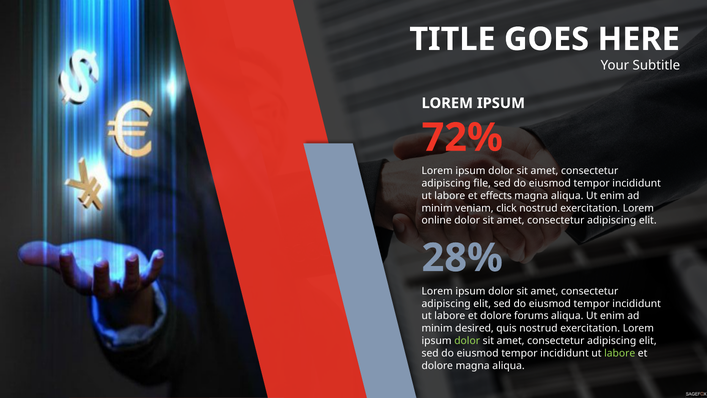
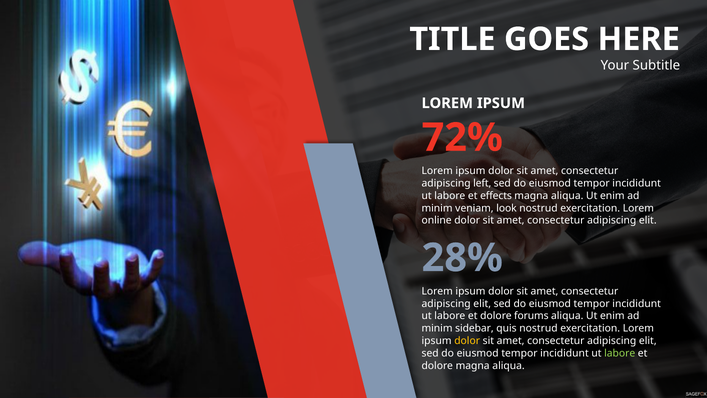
file: file -> left
click: click -> look
desired: desired -> sidebar
dolor at (467, 341) colour: light green -> yellow
